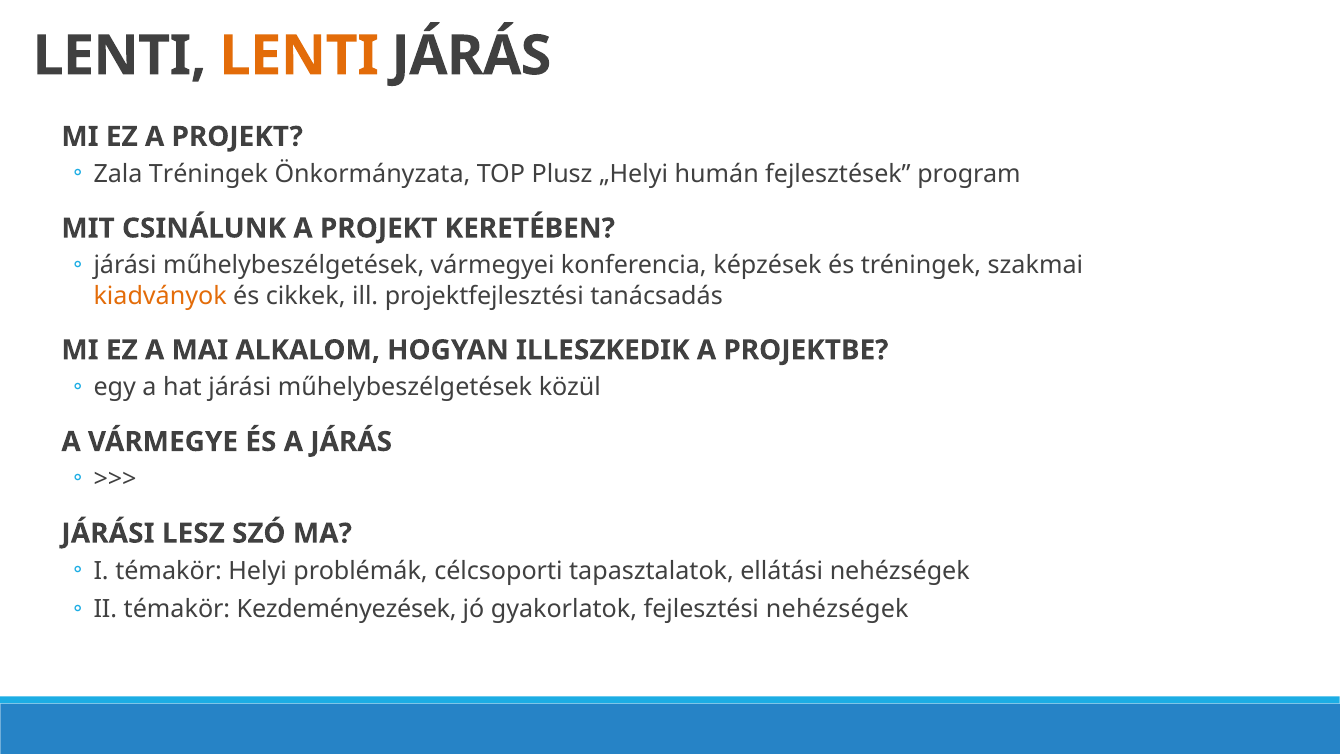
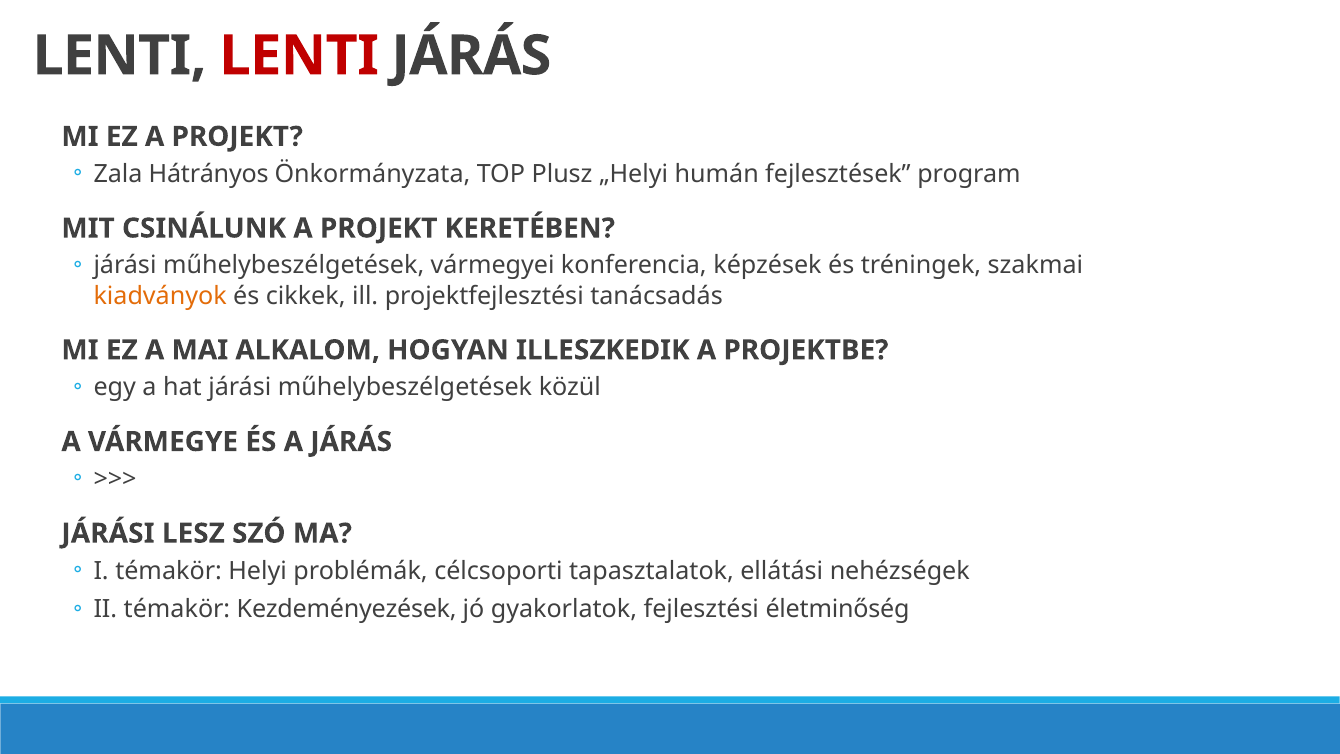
LENTI at (299, 56) colour: orange -> red
Zala Tréningek: Tréningek -> Hátrányos
fejlesztési nehézségek: nehézségek -> életminőség
